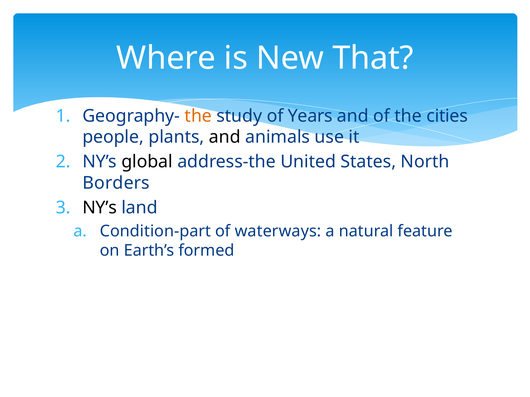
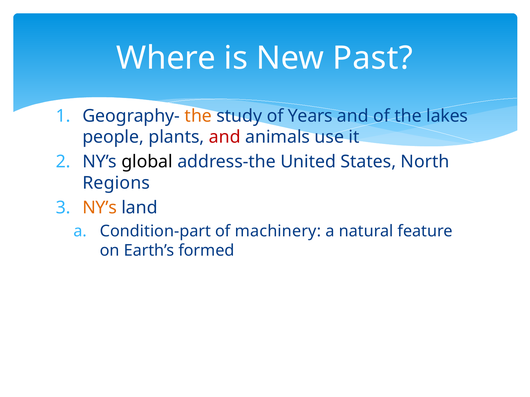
That: That -> Past
cities: cities -> lakes
and at (225, 137) colour: black -> red
Borders: Borders -> Regions
NY’s at (100, 208) colour: black -> orange
waterways: waterways -> machinery
